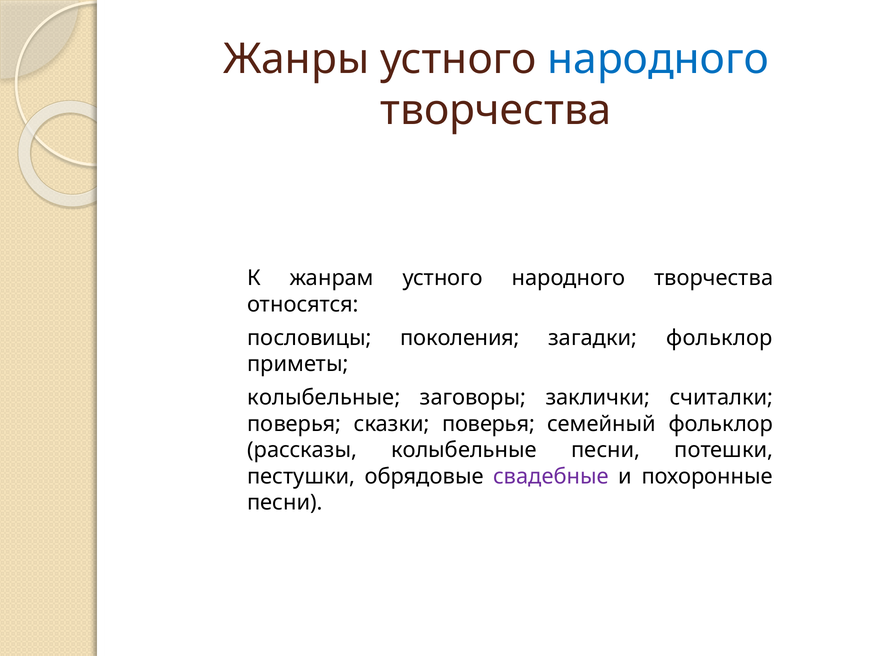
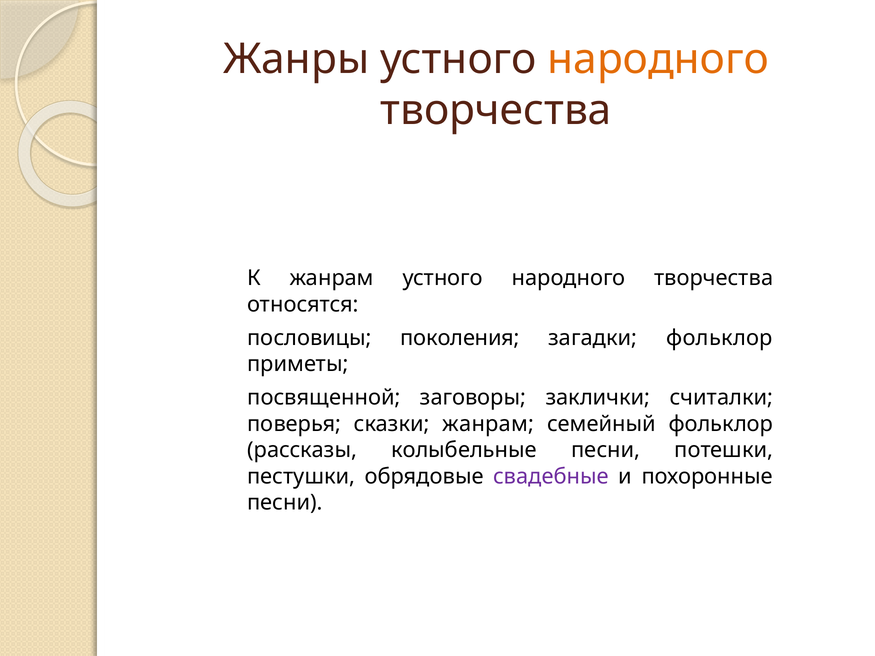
народного at (658, 59) colour: blue -> orange
колыбельные at (324, 398): колыбельные -> посвященной
сказки поверья: поверья -> жанрам
